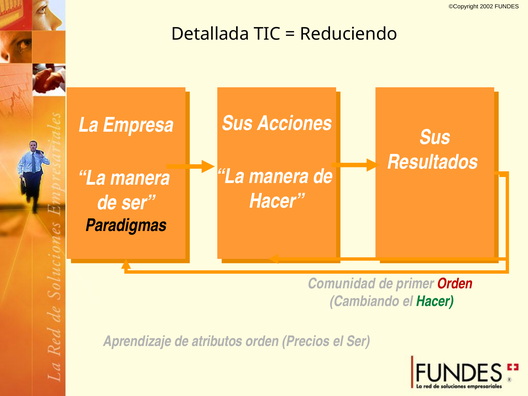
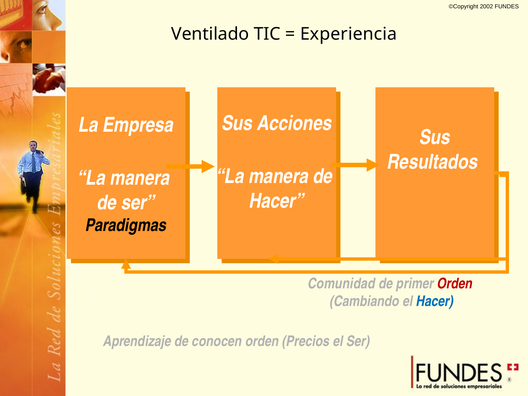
Detallada: Detallada -> Ventilado
Reduciendo: Reduciendo -> Experiencia
Hacer at (435, 301) colour: green -> blue
atributos: atributos -> conocen
